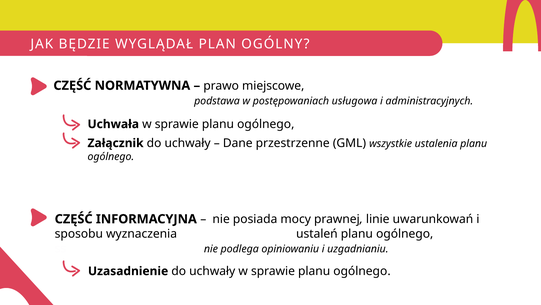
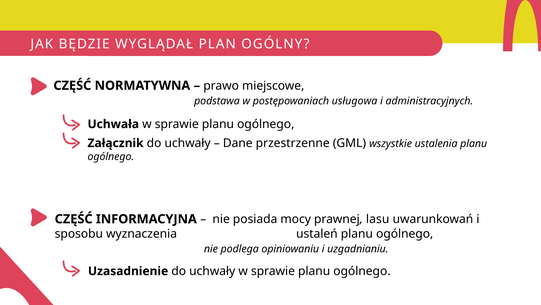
linie: linie -> lasu
